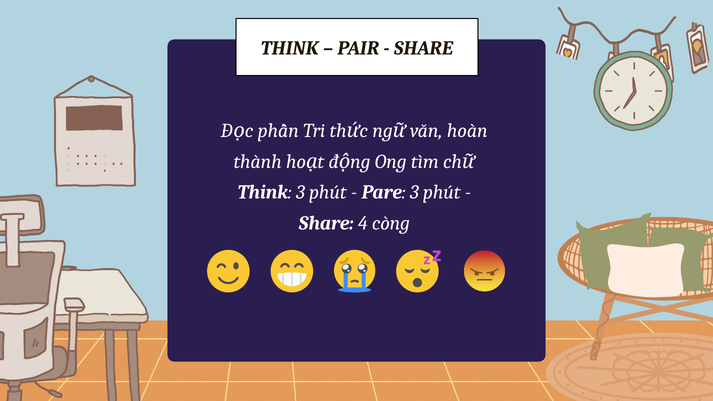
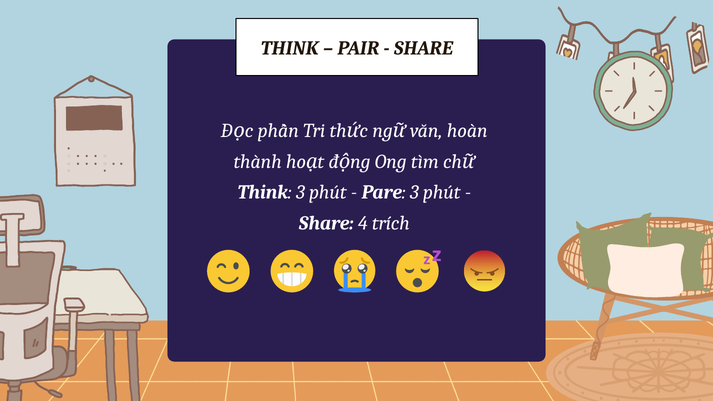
còng: còng -> trích
